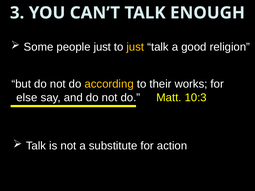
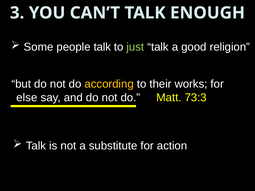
people just: just -> talk
just at (135, 47) colour: yellow -> light green
10:3: 10:3 -> 73:3
